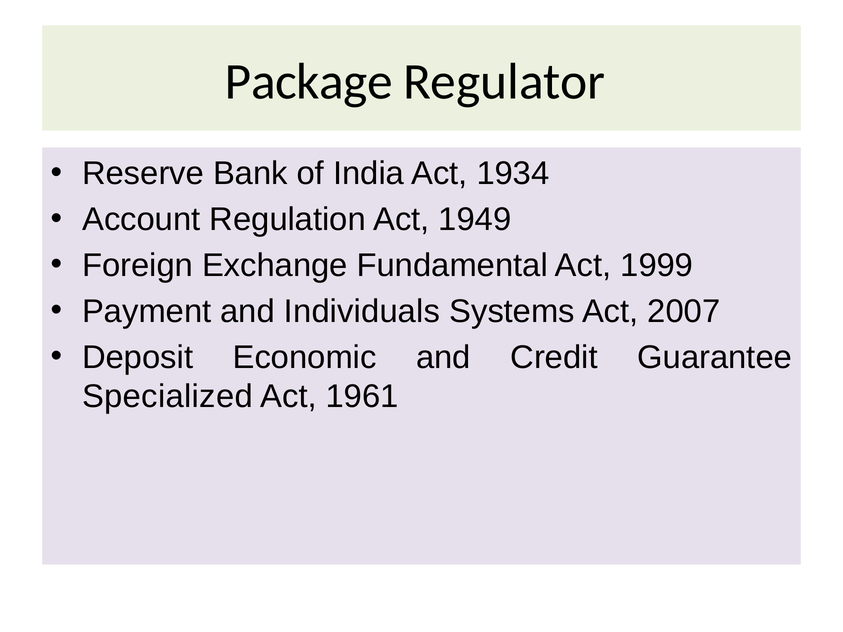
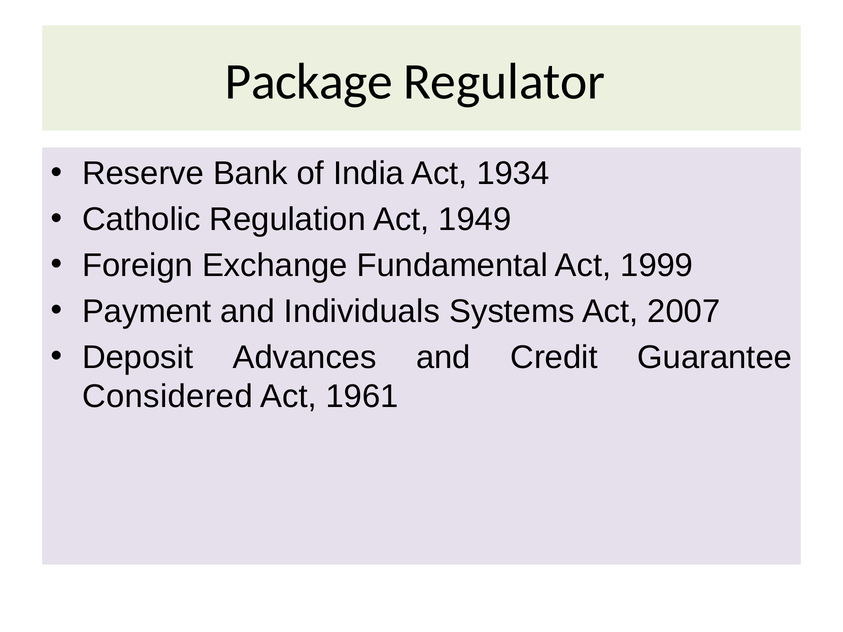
Account: Account -> Catholic
Economic: Economic -> Advances
Specialized: Specialized -> Considered
